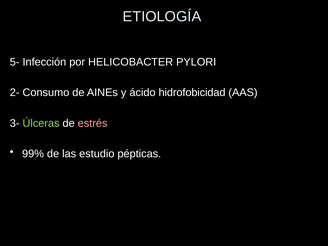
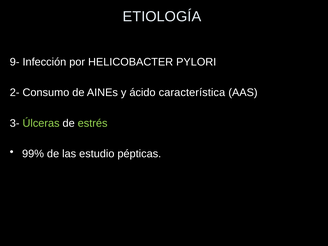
5-: 5- -> 9-
hidrofobicidad: hidrofobicidad -> característica
estrés colour: pink -> light green
